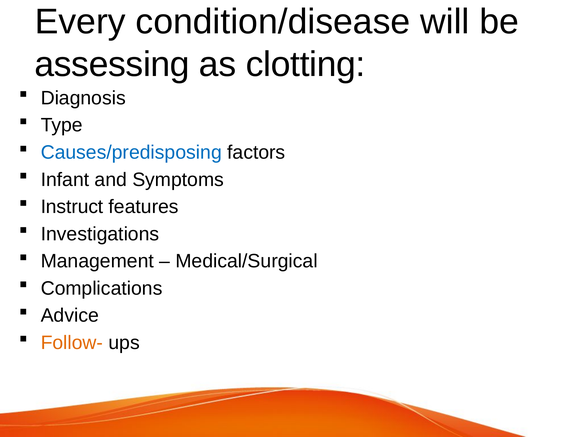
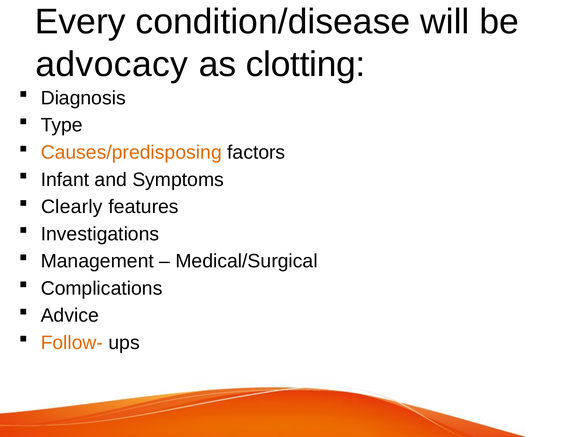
assessing: assessing -> advocacy
Causes/predisposing colour: blue -> orange
Instruct: Instruct -> Clearly
